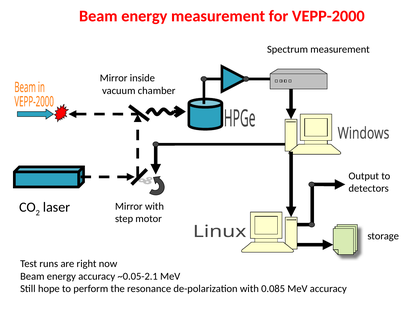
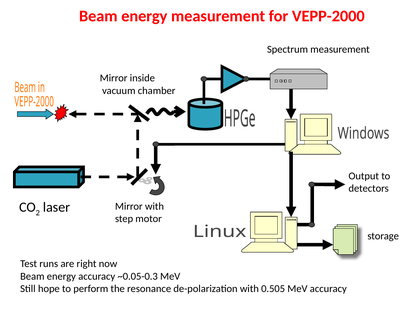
~0.05-2.1: ~0.05-2.1 -> ~0.05-0.3
0.085: 0.085 -> 0.505
